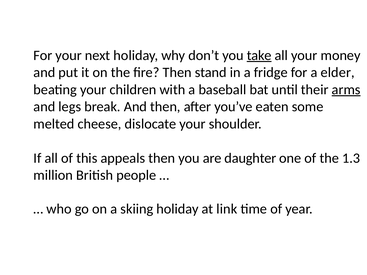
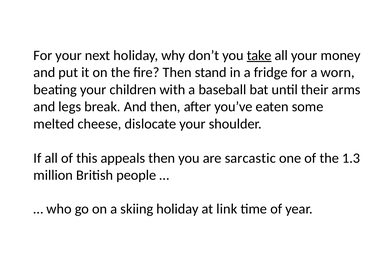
elder: elder -> worn
arms underline: present -> none
daughter: daughter -> sarcastic
